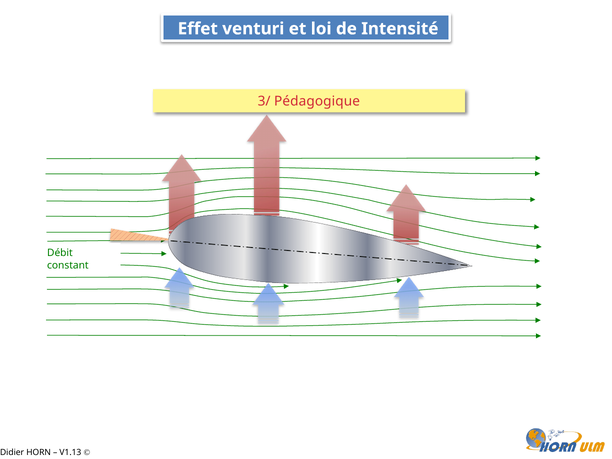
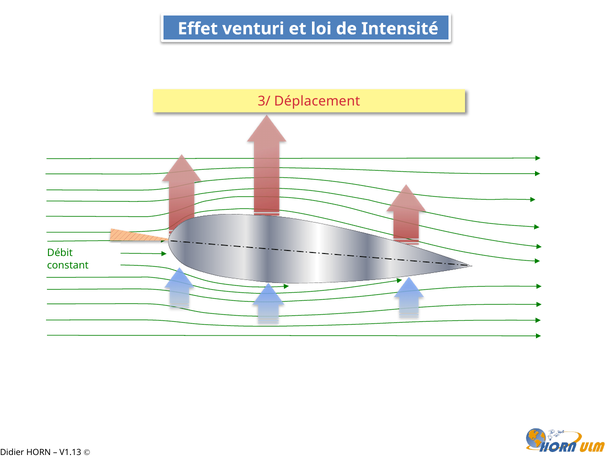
Pédagogique: Pédagogique -> Déplacement
